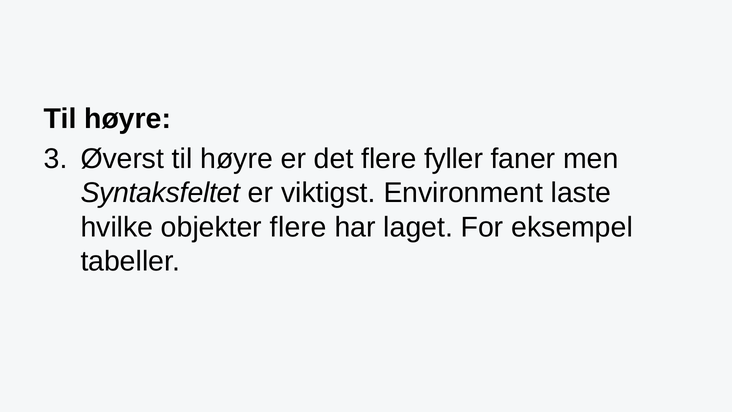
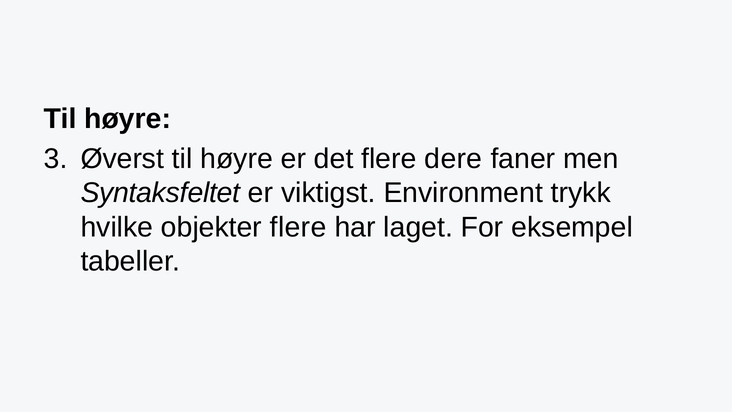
fyller: fyller -> dere
laste: laste -> trykk
